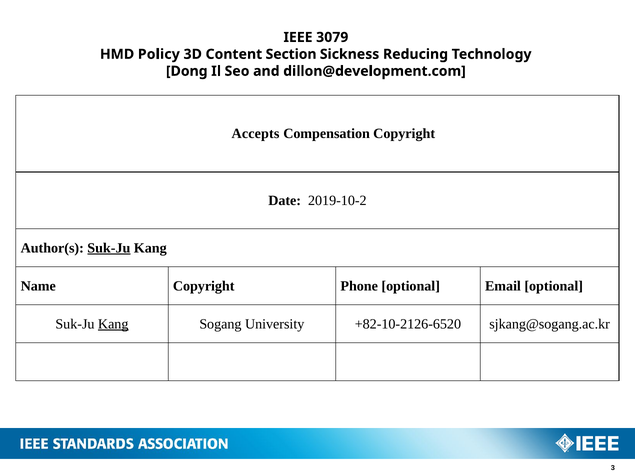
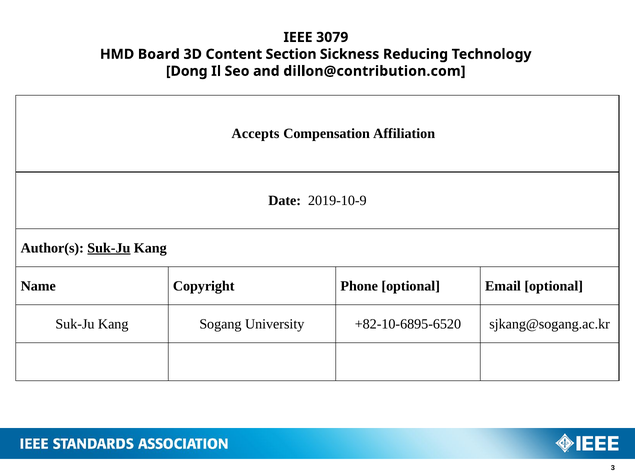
Policy: Policy -> Board
dillon@development.com: dillon@development.com -> dillon@contribution.com
Compensation Copyright: Copyright -> Affiliation
2019-10-2: 2019-10-2 -> 2019-10-9
Kang at (113, 324) underline: present -> none
+82-10-2126-6520: +82-10-2126-6520 -> +82-10-6895-6520
